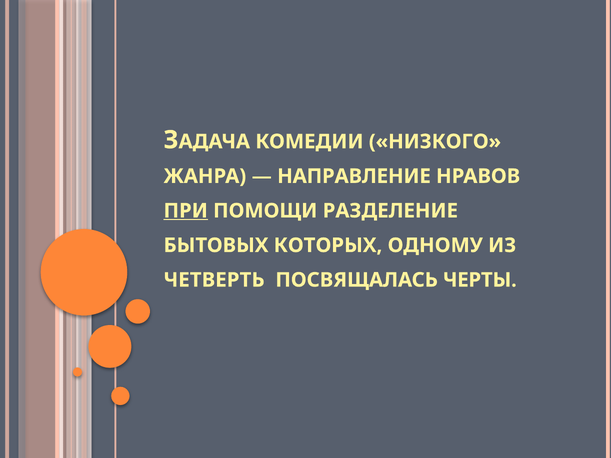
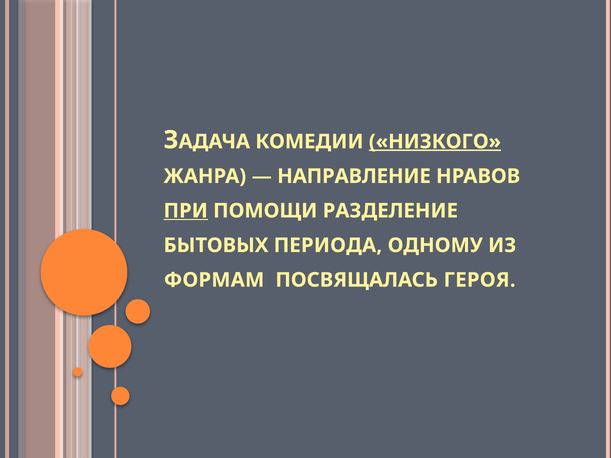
НИЗКОГО underline: none -> present
КОТОРЫХ: КОТОРЫХ -> ПЕРИОДА
ЧЕТВЕРТЬ: ЧЕТВЕРТЬ -> ФОРМАМ
ЧЕРТЫ: ЧЕРТЫ -> ГЕРОЯ
